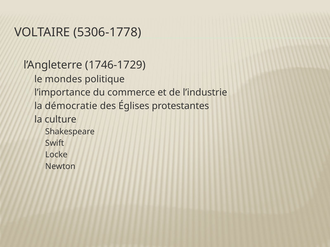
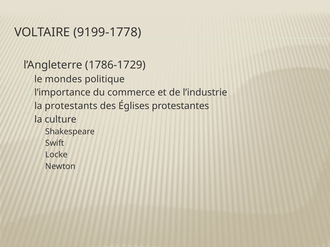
5306-1778: 5306-1778 -> 9199-1778
1746-1729: 1746-1729 -> 1786-1729
démocratie: démocratie -> protestants
